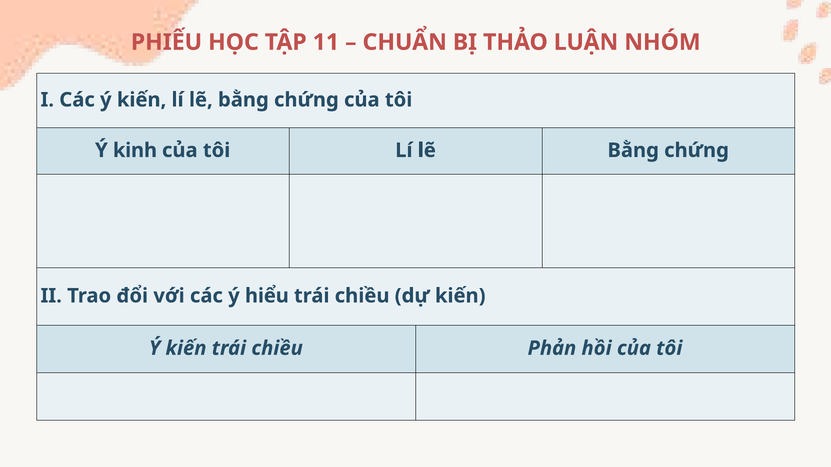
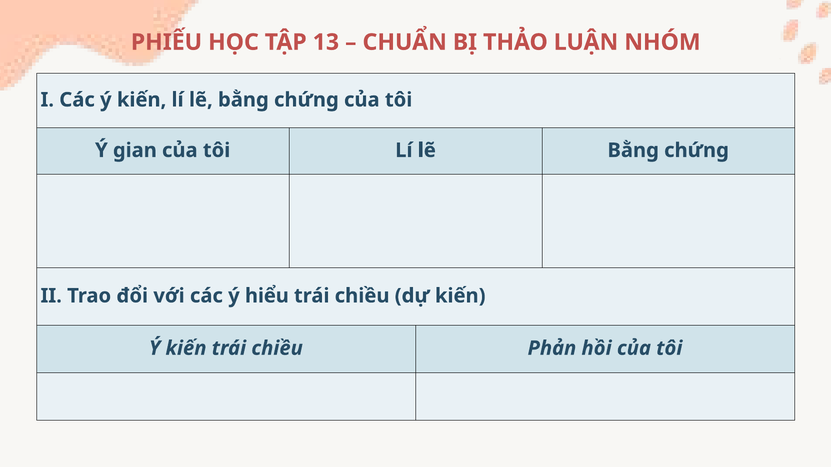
11: 11 -> 13
kinh: kinh -> gian
